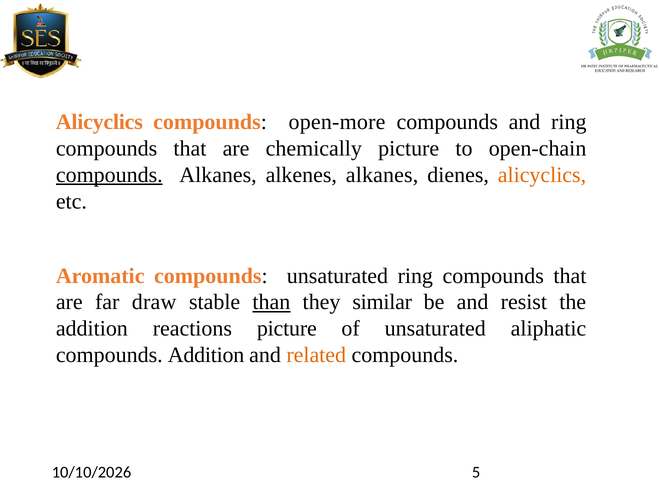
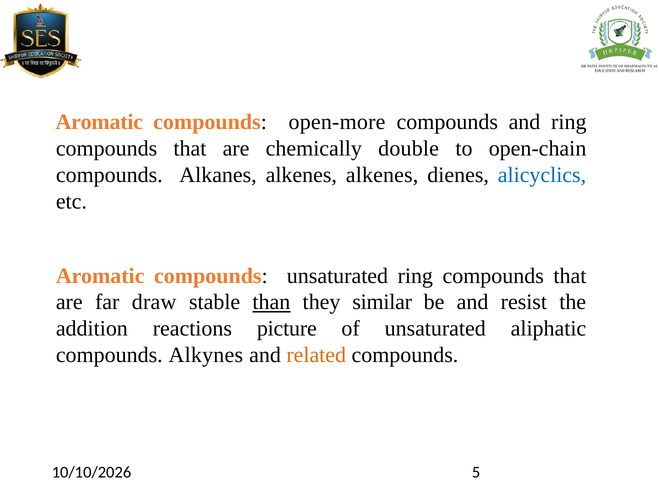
Alicyclics at (99, 122): Alicyclics -> Aromatic
chemically picture: picture -> double
compounds at (109, 175) underline: present -> none
alkenes alkanes: alkanes -> alkenes
alicyclics at (542, 175) colour: orange -> blue
compounds Addition: Addition -> Alkynes
